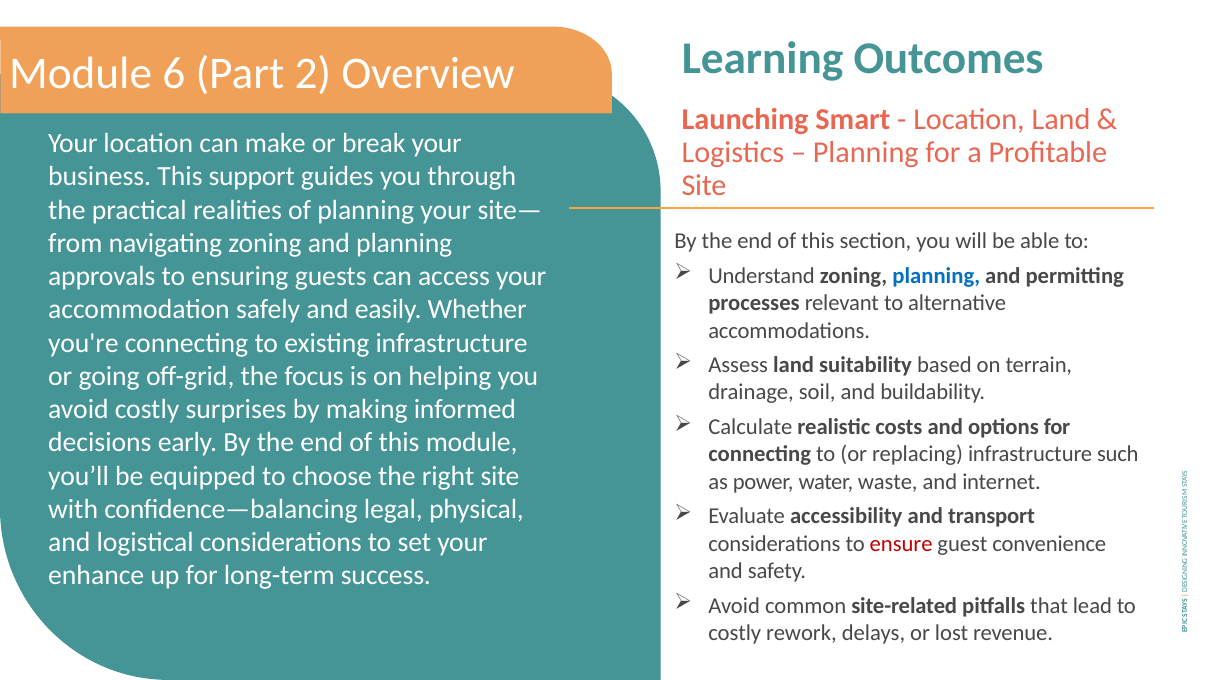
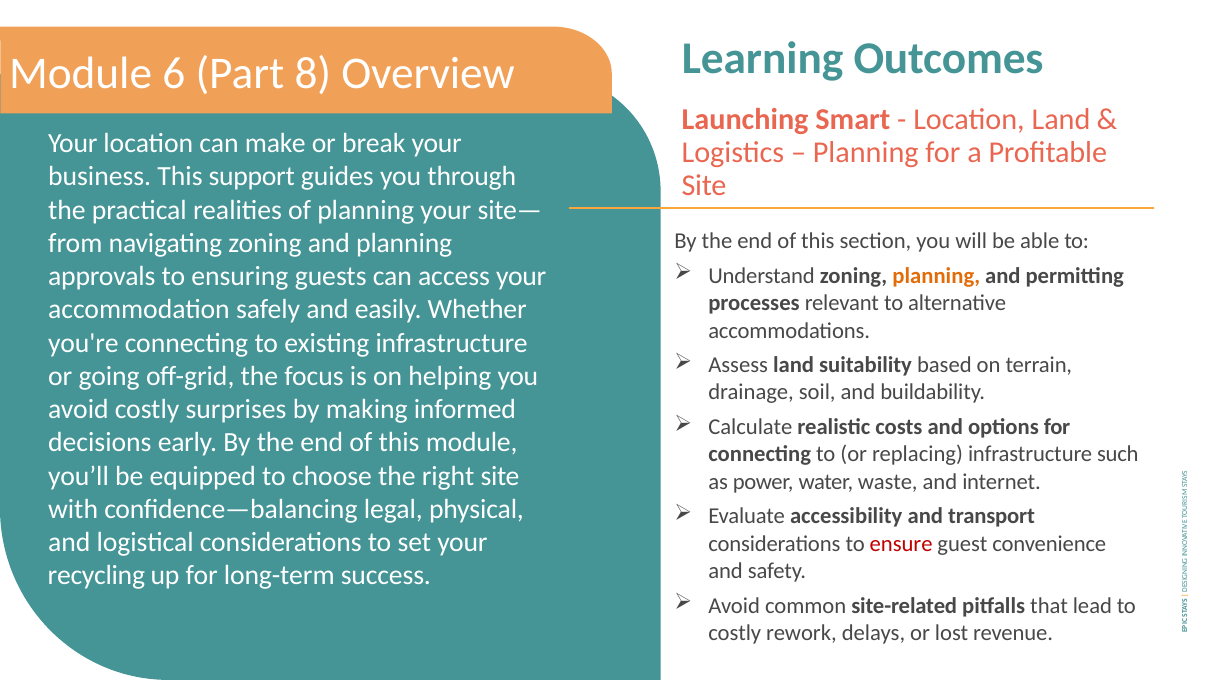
2: 2 -> 8
planning at (936, 276) colour: blue -> orange
enhance: enhance -> recycling
